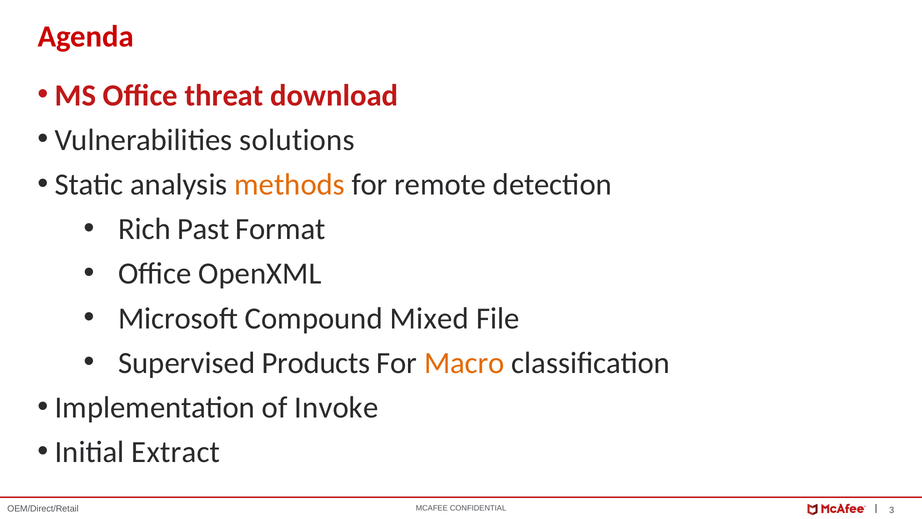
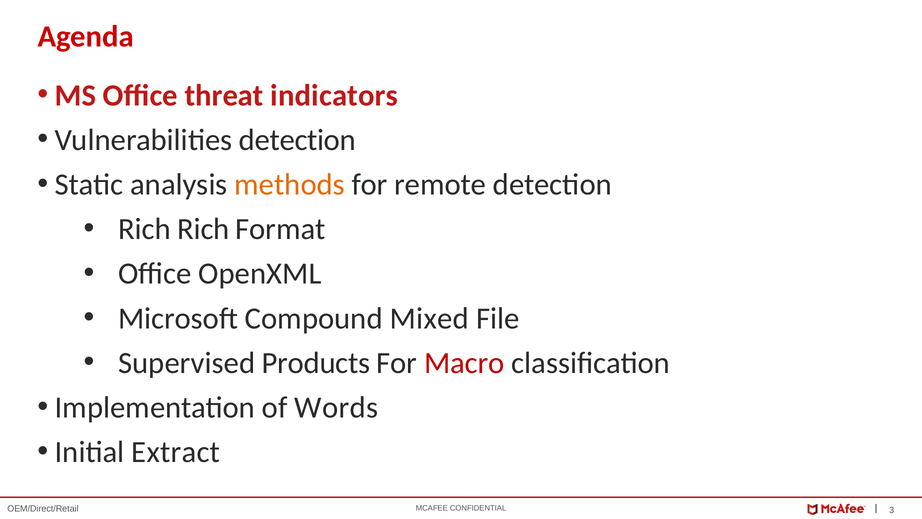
download: download -> indicators
Vulnerabilities solutions: solutions -> detection
Rich Past: Past -> Rich
Macro colour: orange -> red
Invoke: Invoke -> Words
